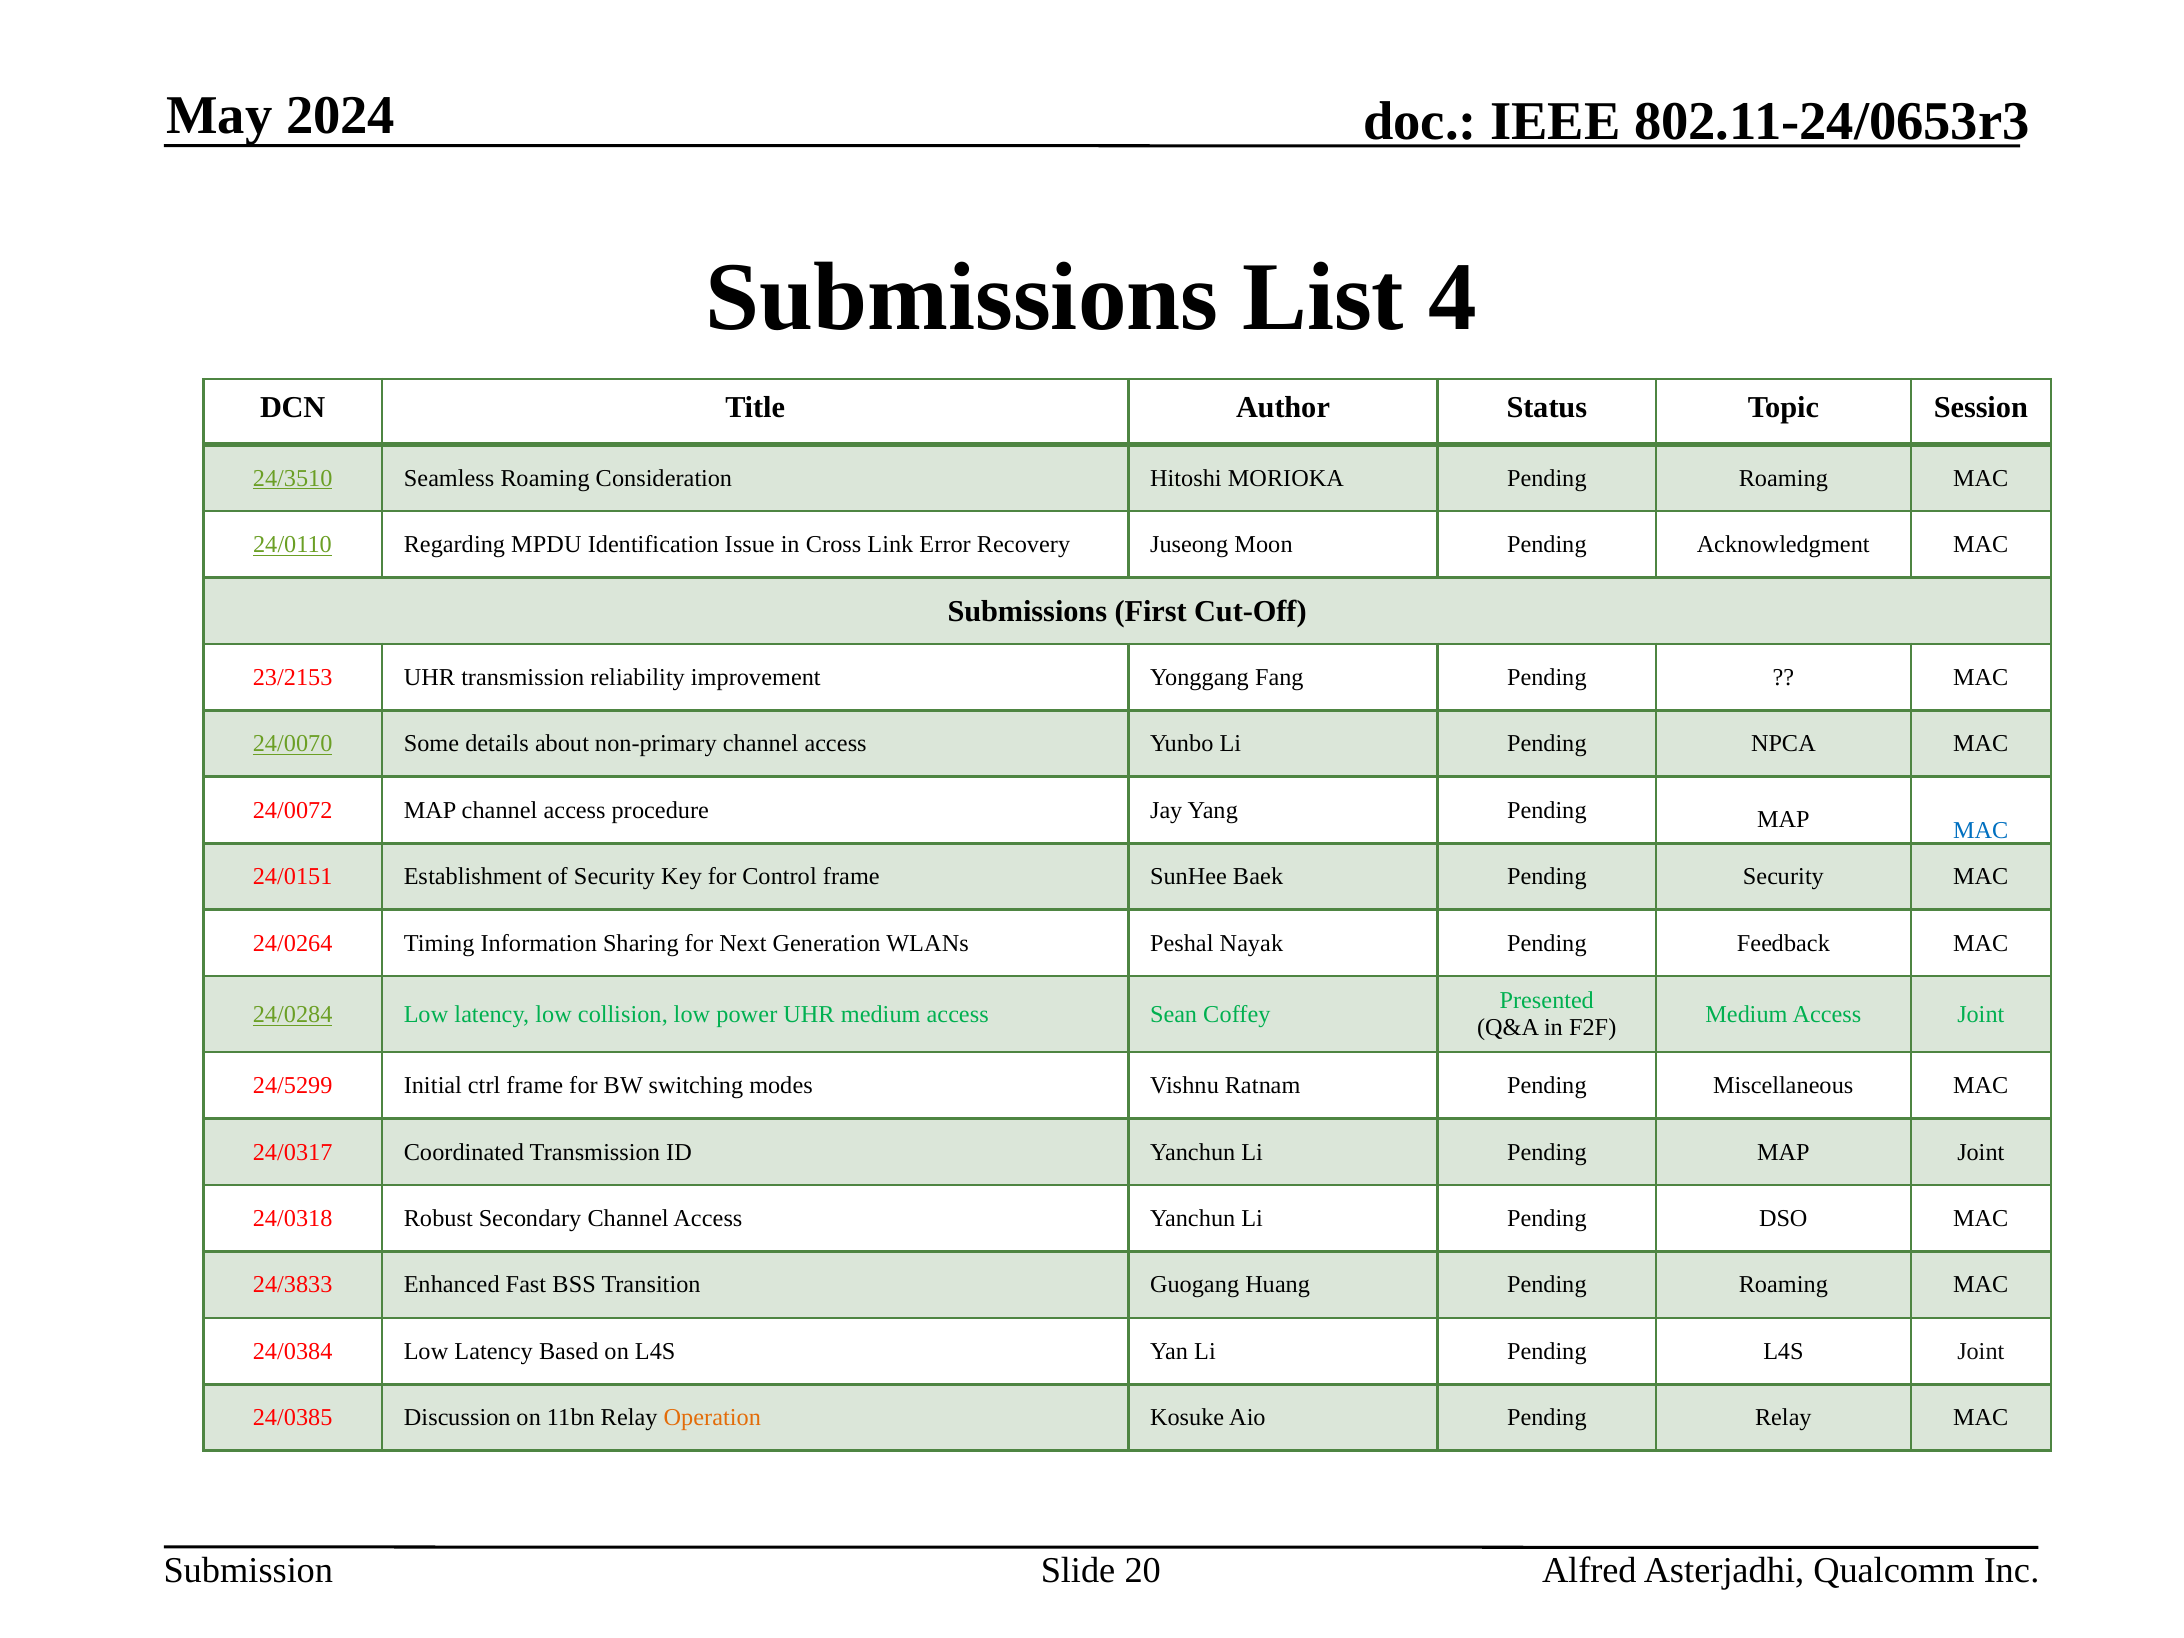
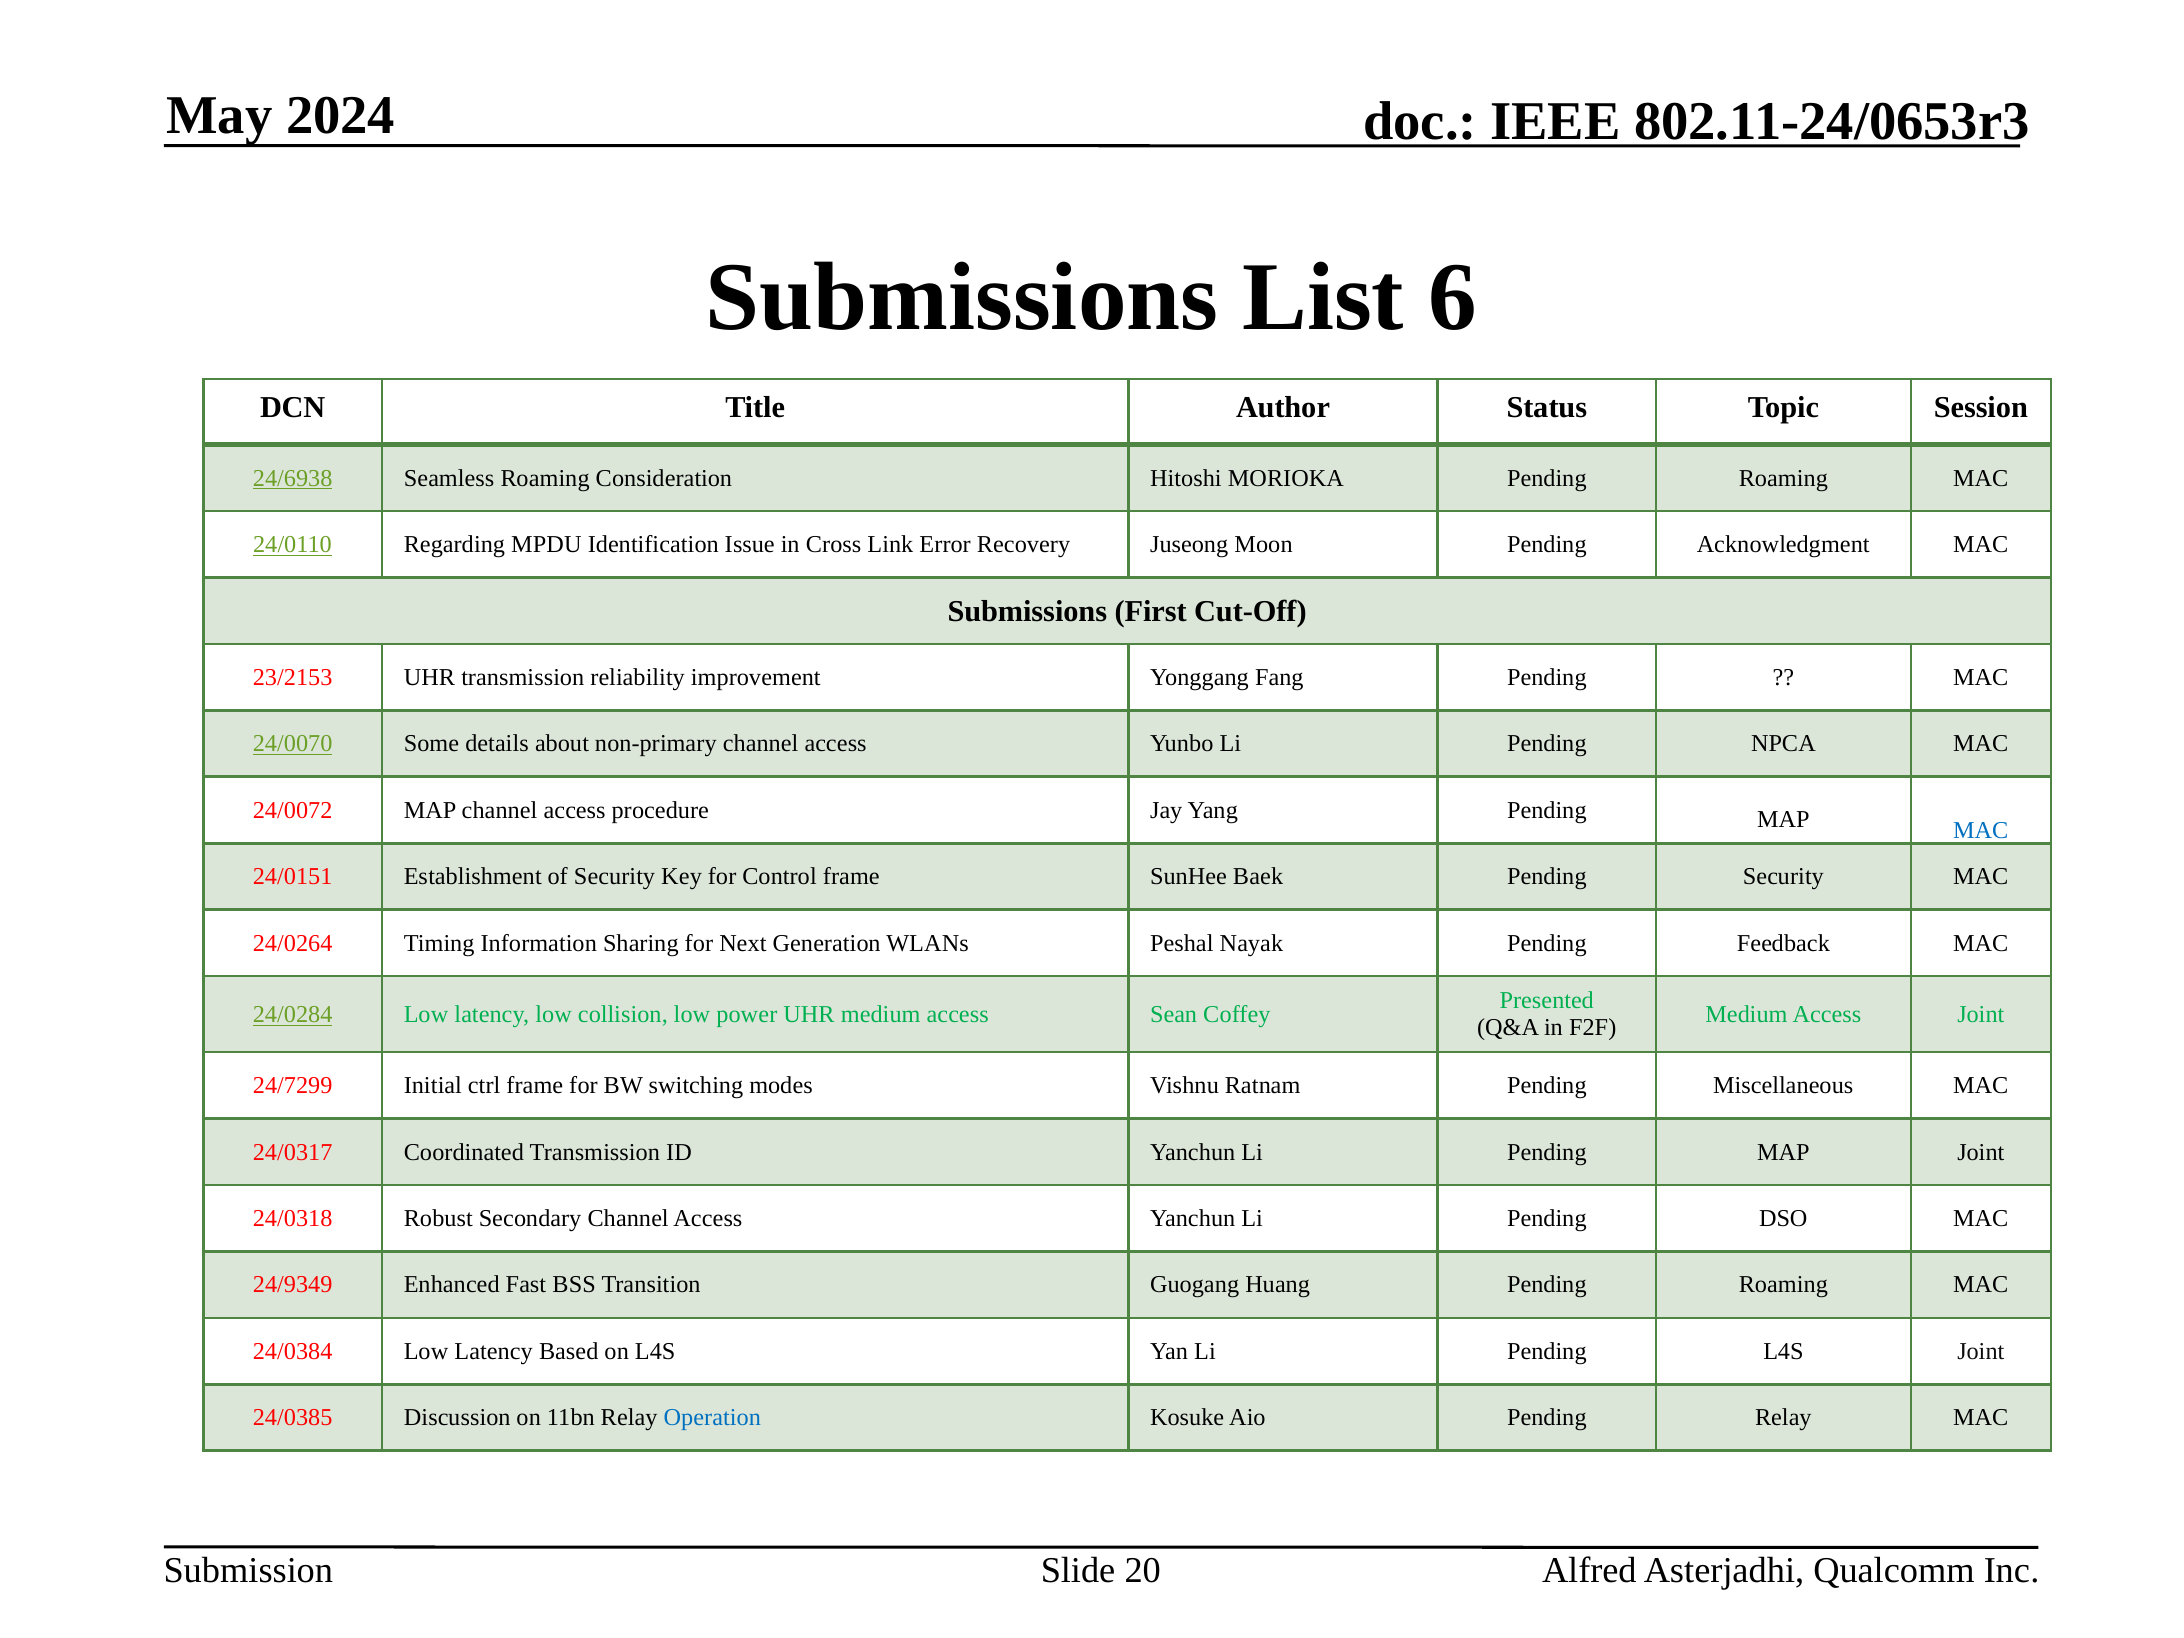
4: 4 -> 6
24/3510: 24/3510 -> 24/6938
24/5299: 24/5299 -> 24/7299
24/3833: 24/3833 -> 24/9349
Operation colour: orange -> blue
